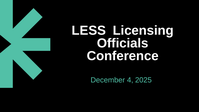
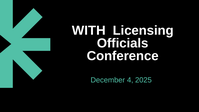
LESS: LESS -> WITH
